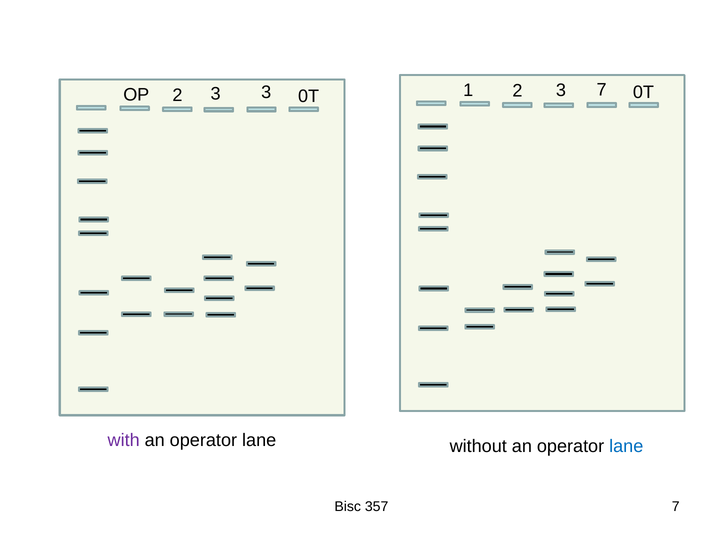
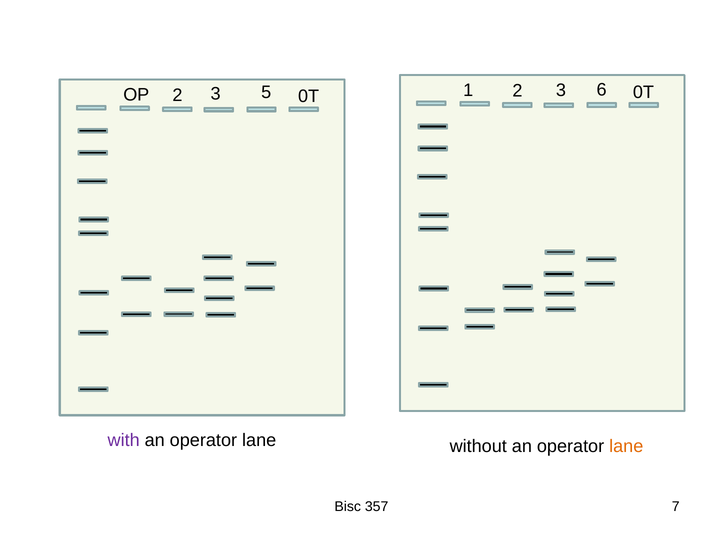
3 3: 3 -> 5
3 7: 7 -> 6
lane at (626, 447) colour: blue -> orange
